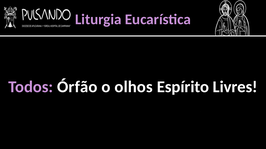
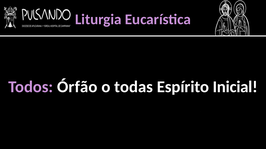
olhos: olhos -> todas
Livres: Livres -> Inicial
